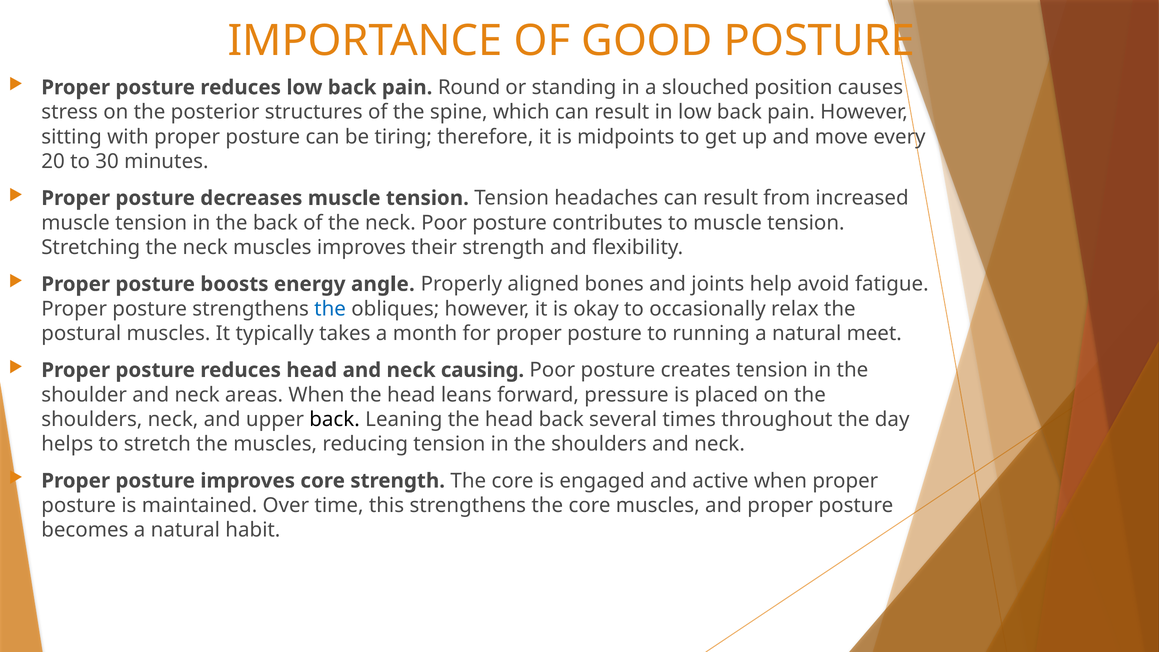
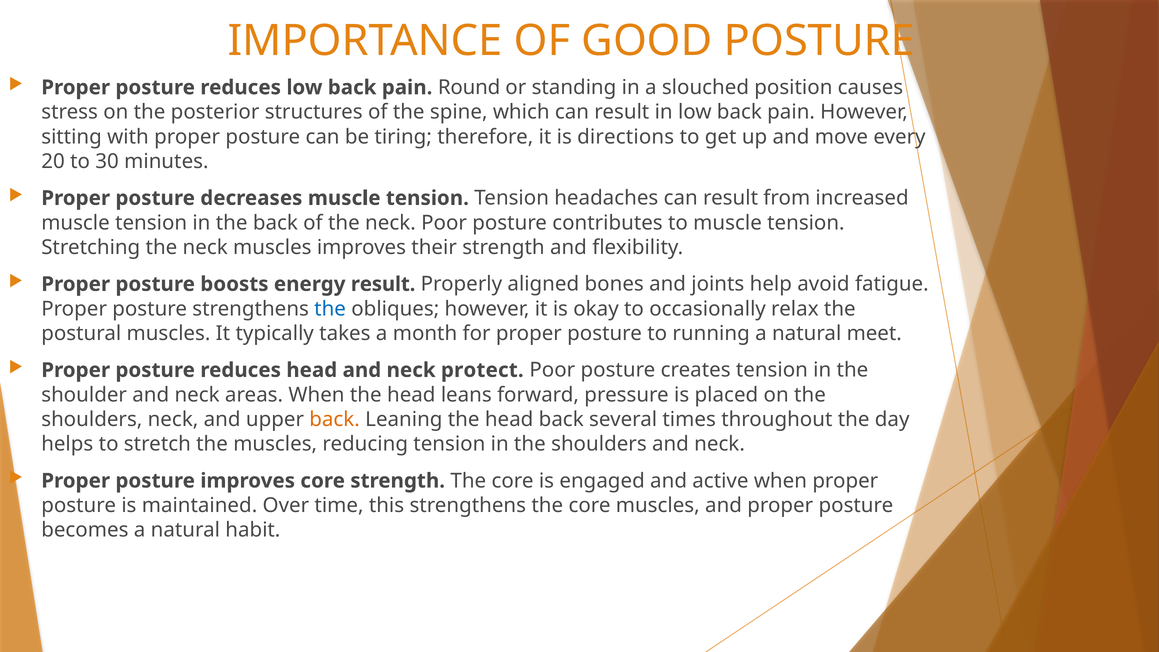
midpoints: midpoints -> directions
energy angle: angle -> result
causing: causing -> protect
back at (335, 419) colour: black -> orange
